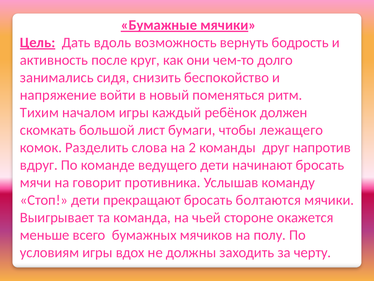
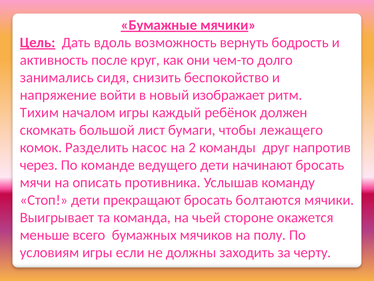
поменяться: поменяться -> изображает
слова: слова -> насос
вдруг: вдруг -> через
говорит: говорит -> описать
вдох: вдох -> если
